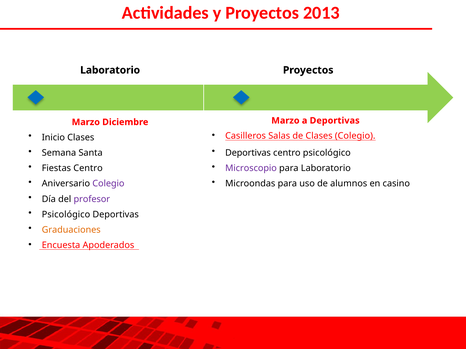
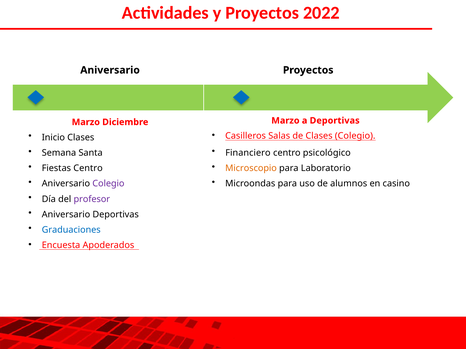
2013: 2013 -> 2022
Laboratorio at (110, 70): Laboratorio -> Aniversario
Deportivas at (248, 153): Deportivas -> Financiero
Microscopio colour: purple -> orange
Psicológico at (66, 215): Psicológico -> Aniversario
Graduaciones colour: orange -> blue
